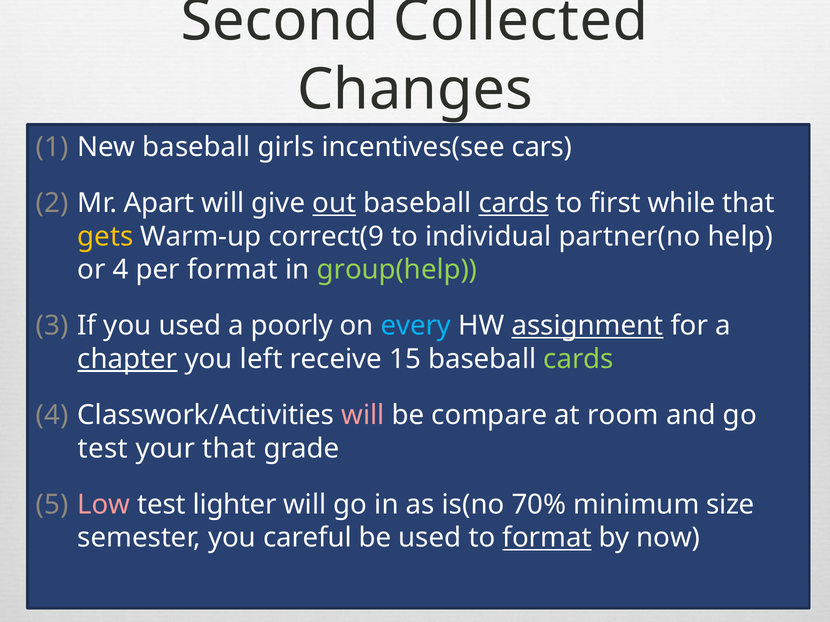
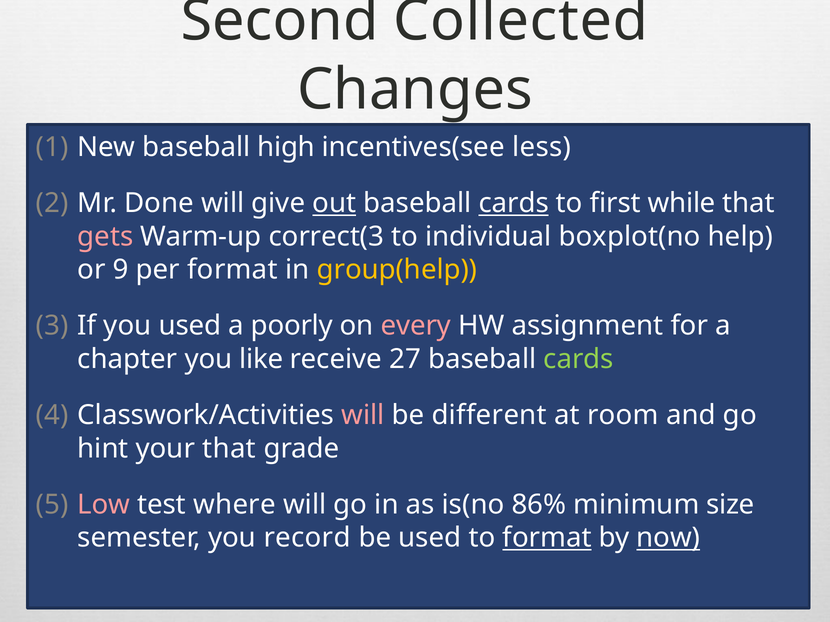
girls: girls -> high
cars: cars -> less
Apart: Apart -> Done
gets colour: yellow -> pink
correct(9: correct(9 -> correct(3
partner(no: partner(no -> boxplot(no
or 4: 4 -> 9
group(help colour: light green -> yellow
every colour: light blue -> pink
assignment underline: present -> none
chapter underline: present -> none
left: left -> like
15: 15 -> 27
compare: compare -> different
test at (103, 449): test -> hint
lighter: lighter -> where
70%: 70% -> 86%
careful: careful -> record
now underline: none -> present
